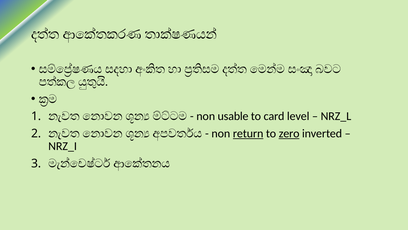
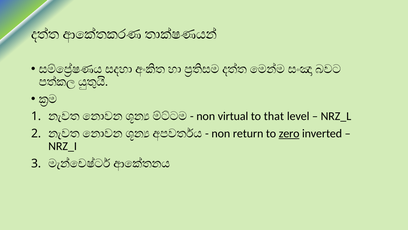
usable: usable -> virtual
card: card -> that
return underline: present -> none
